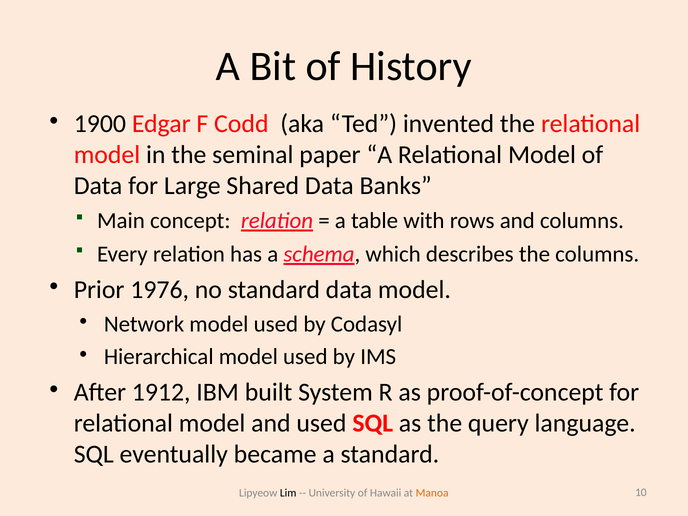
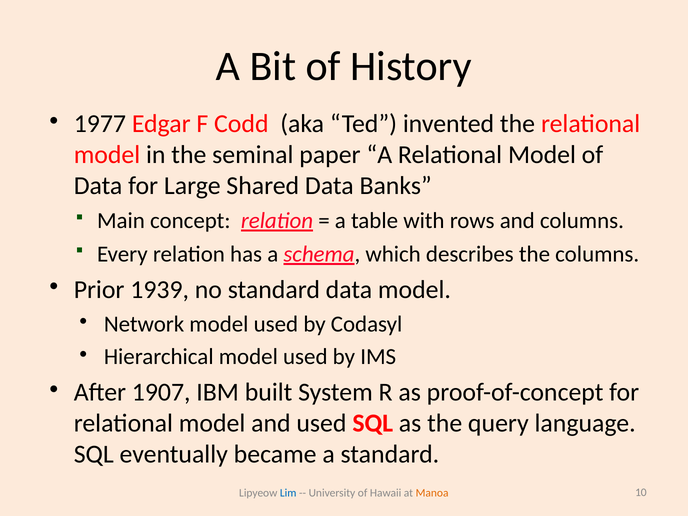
1900: 1900 -> 1977
1976: 1976 -> 1939
1912: 1912 -> 1907
Lim colour: black -> blue
